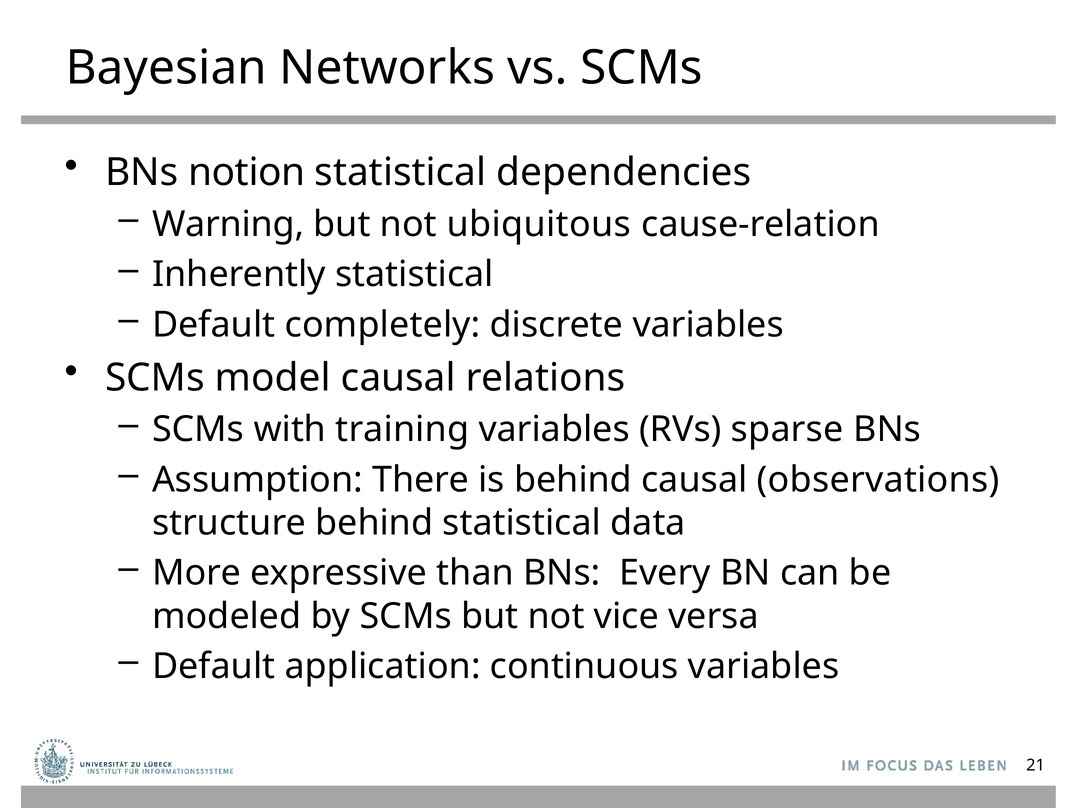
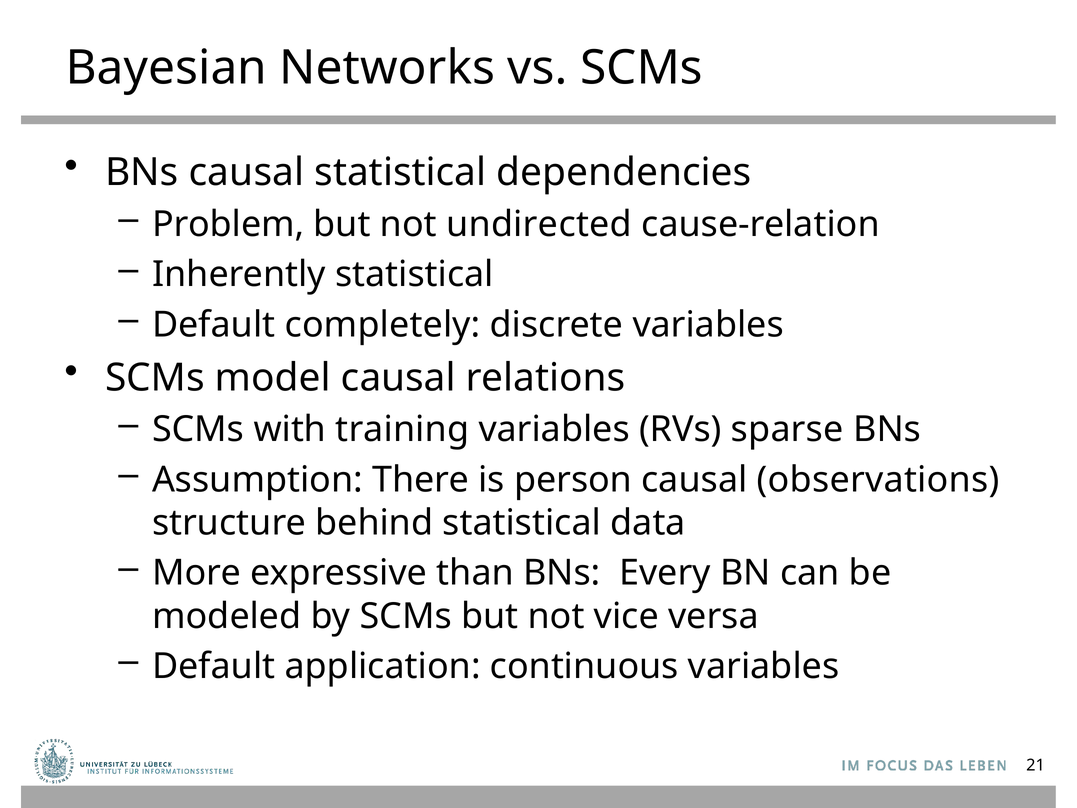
BNs notion: notion -> causal
Warning: Warning -> Problem
ubiquitous: ubiquitous -> undirected
is behind: behind -> person
